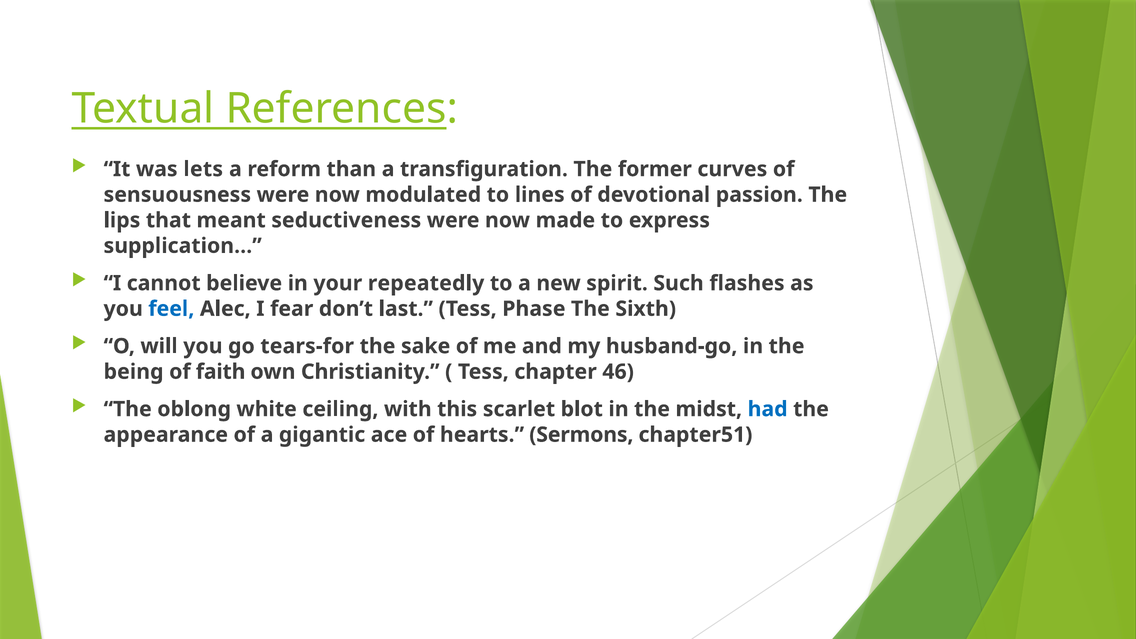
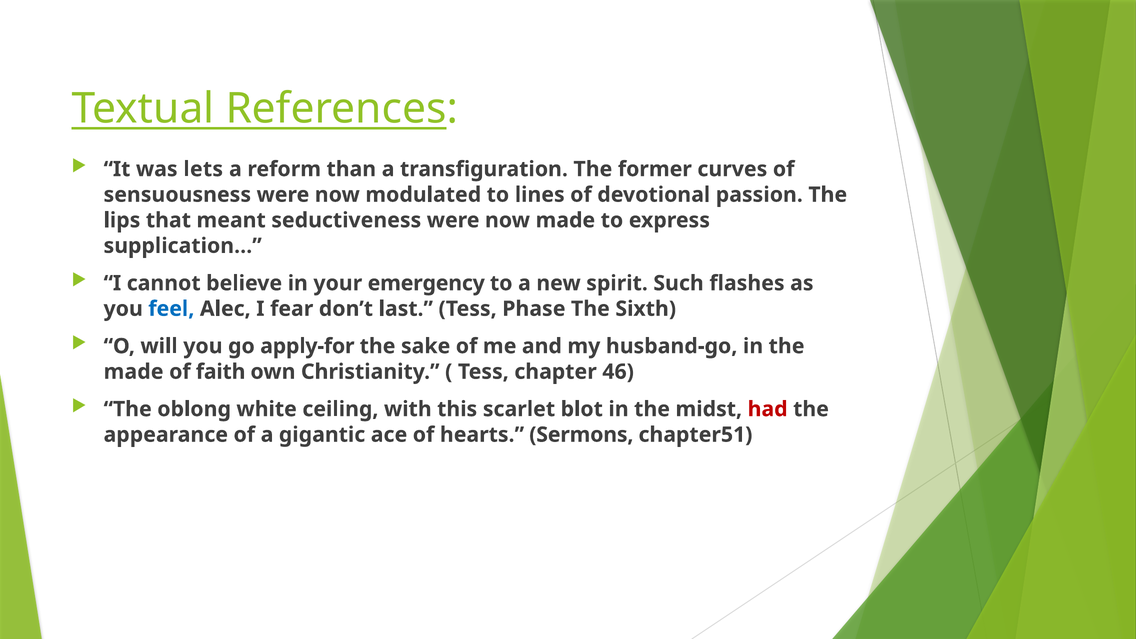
repeatedly: repeatedly -> emergency
tears-for: tears-for -> apply-for
being at (134, 372): being -> made
had colour: blue -> red
